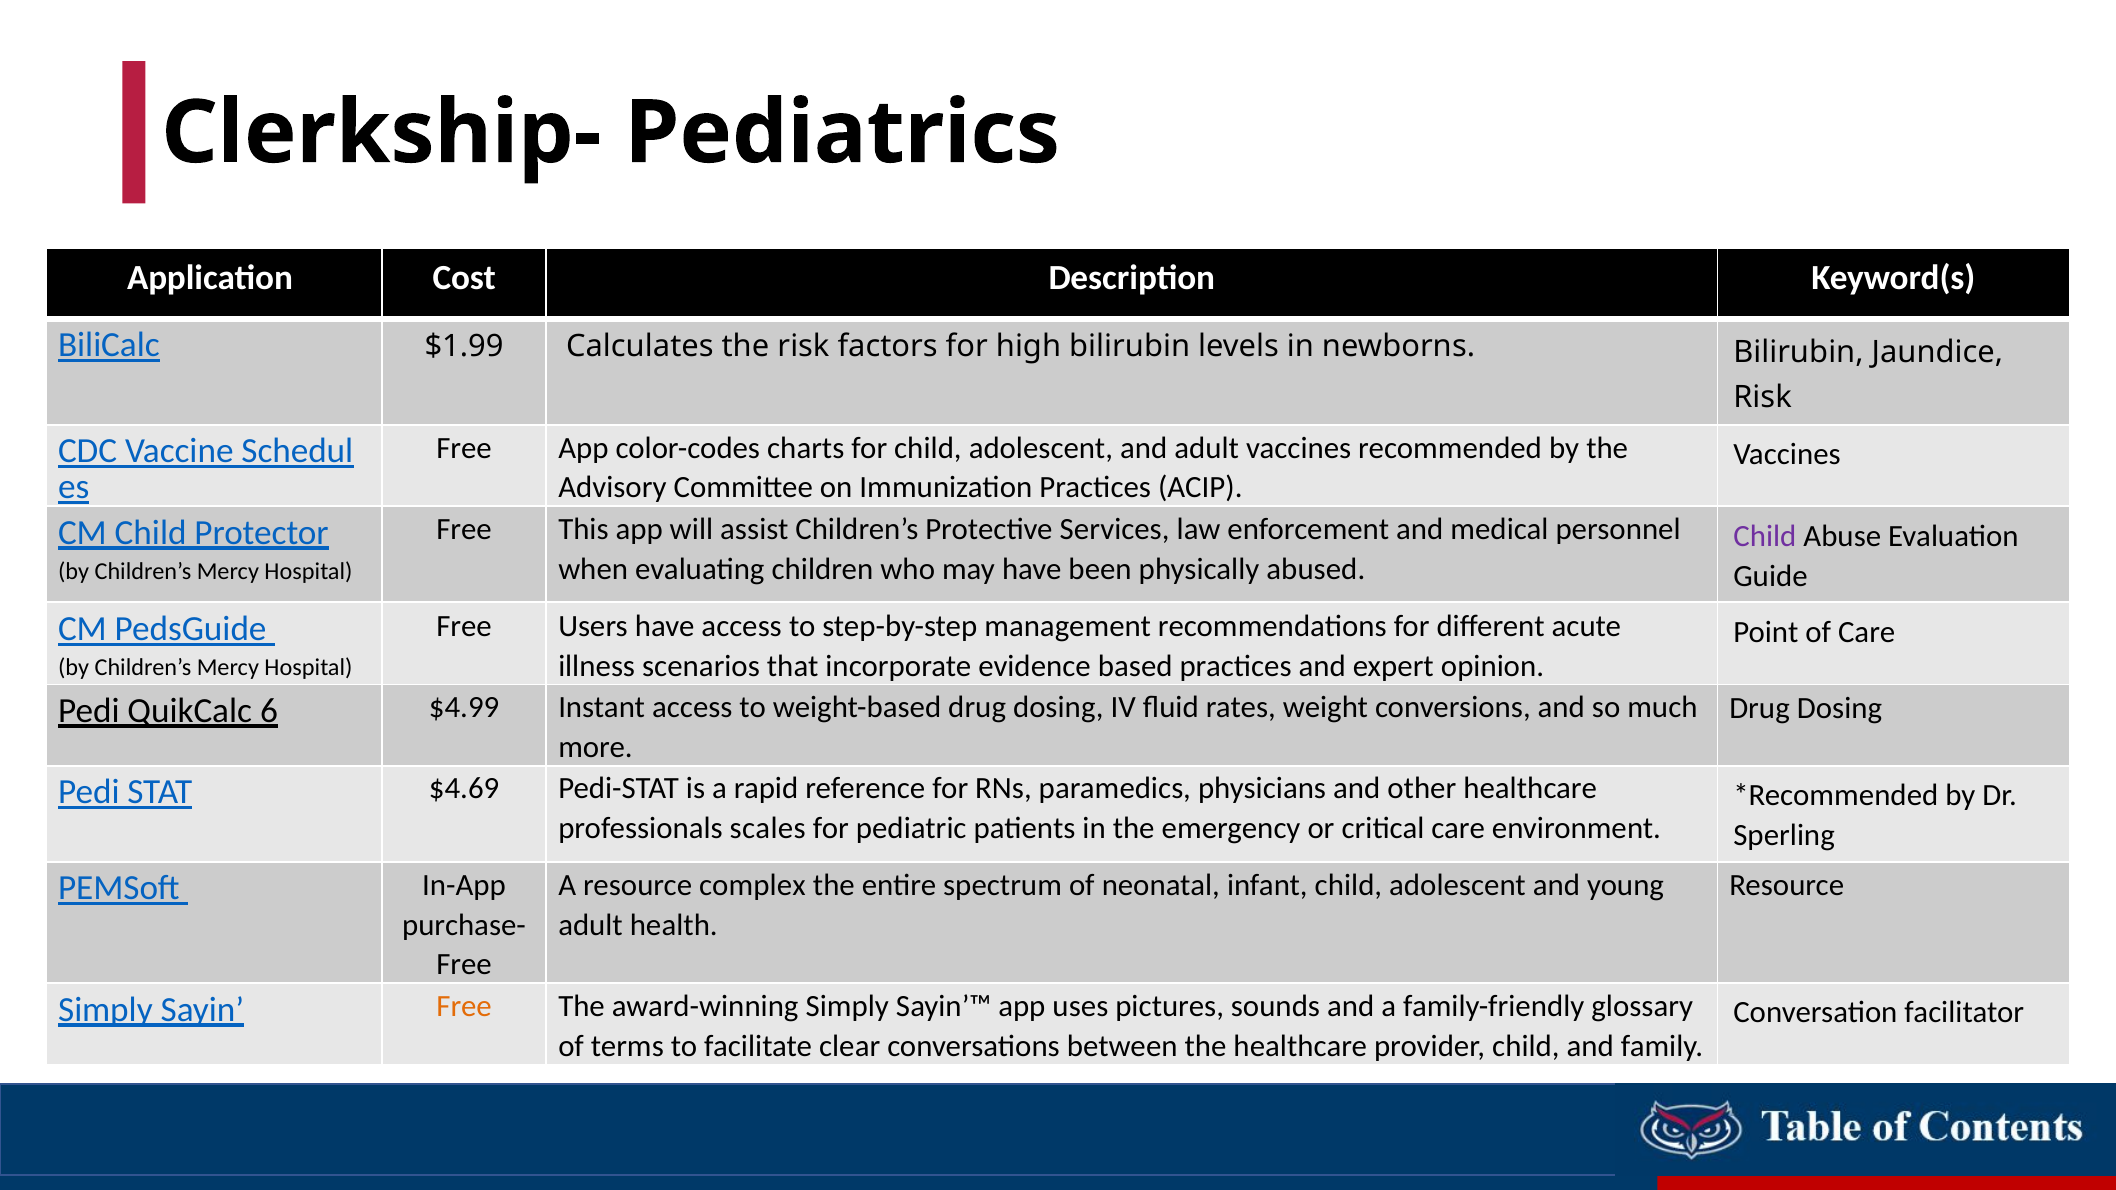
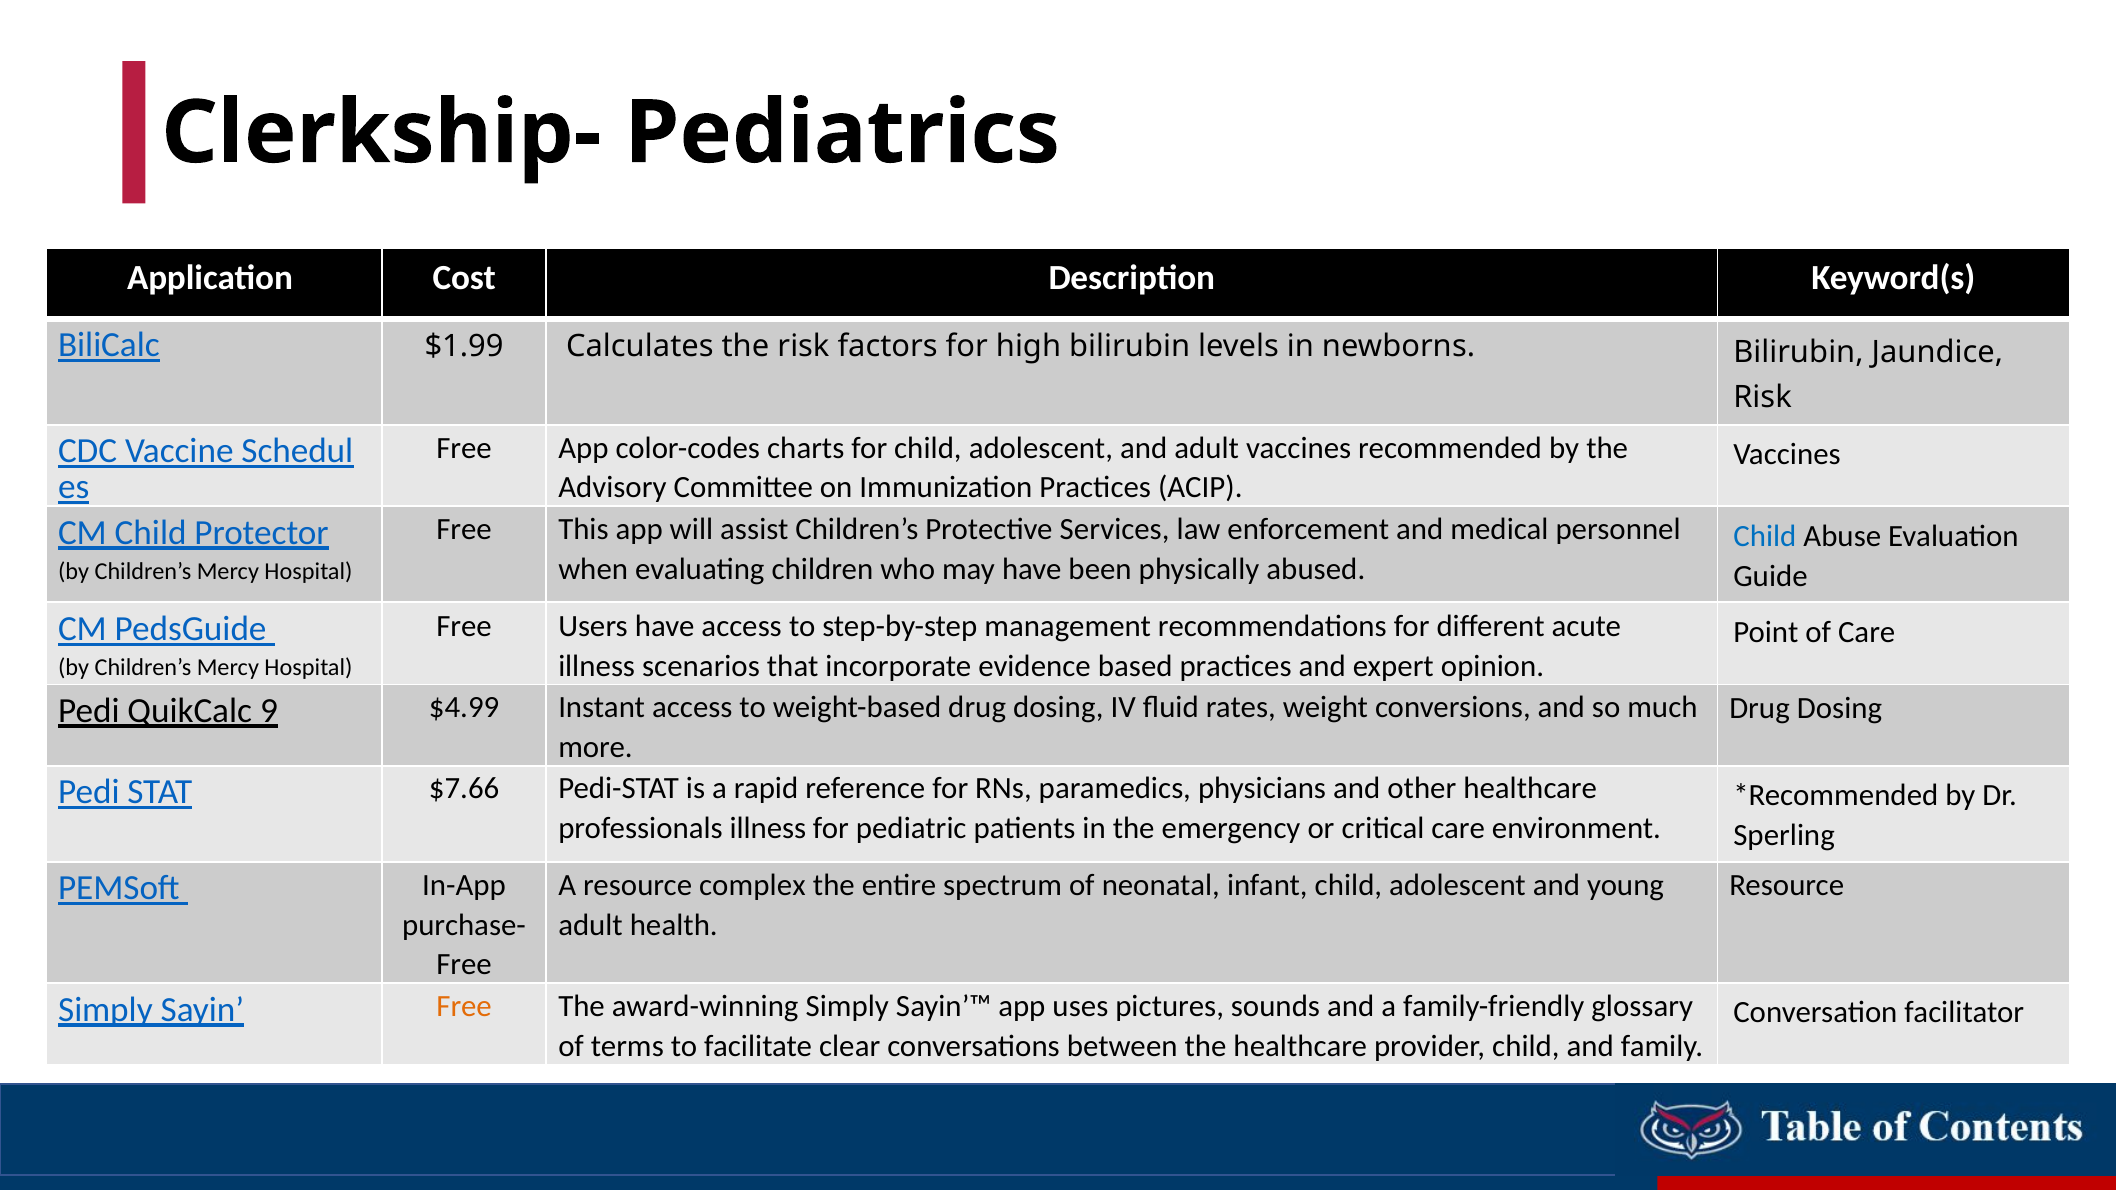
Child at (1765, 536) colour: purple -> blue
6: 6 -> 9
$4.69: $4.69 -> $7.66
professionals scales: scales -> illness
